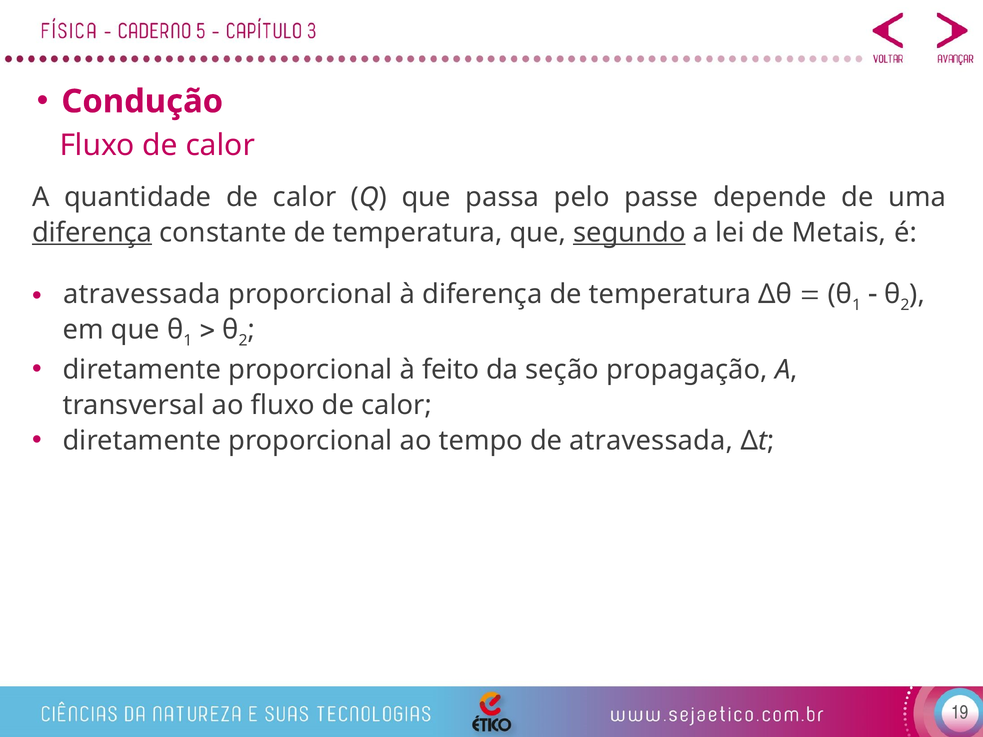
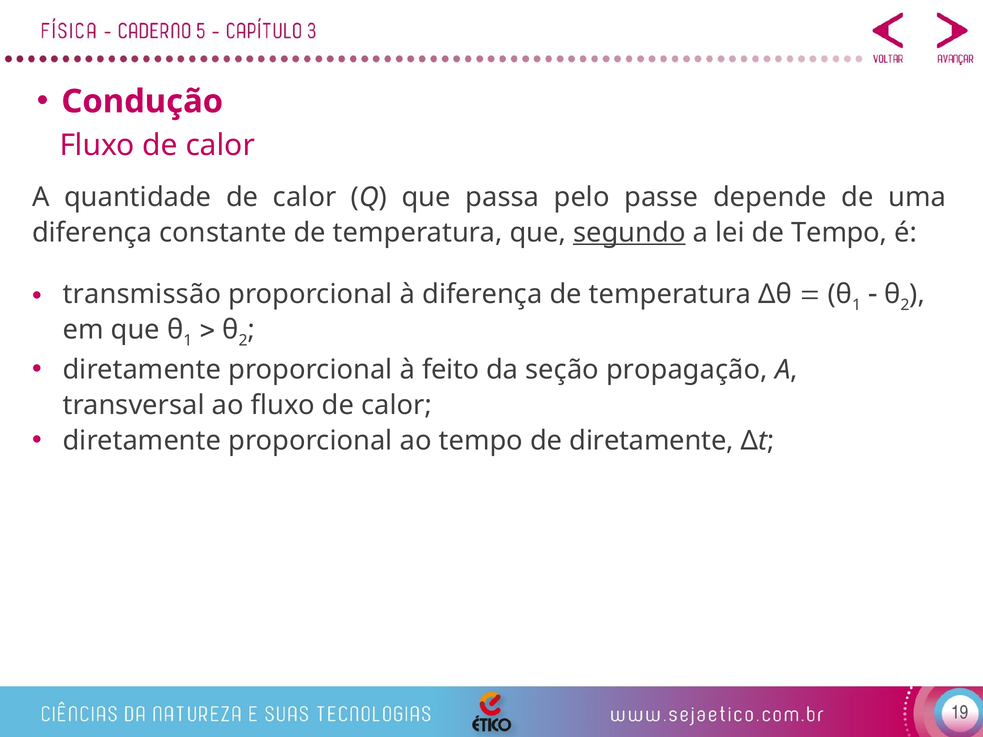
diferença at (92, 233) underline: present -> none
de Metais: Metais -> Tempo
atravessada at (142, 294): atravessada -> transmissão
de atravessada: atravessada -> diretamente
